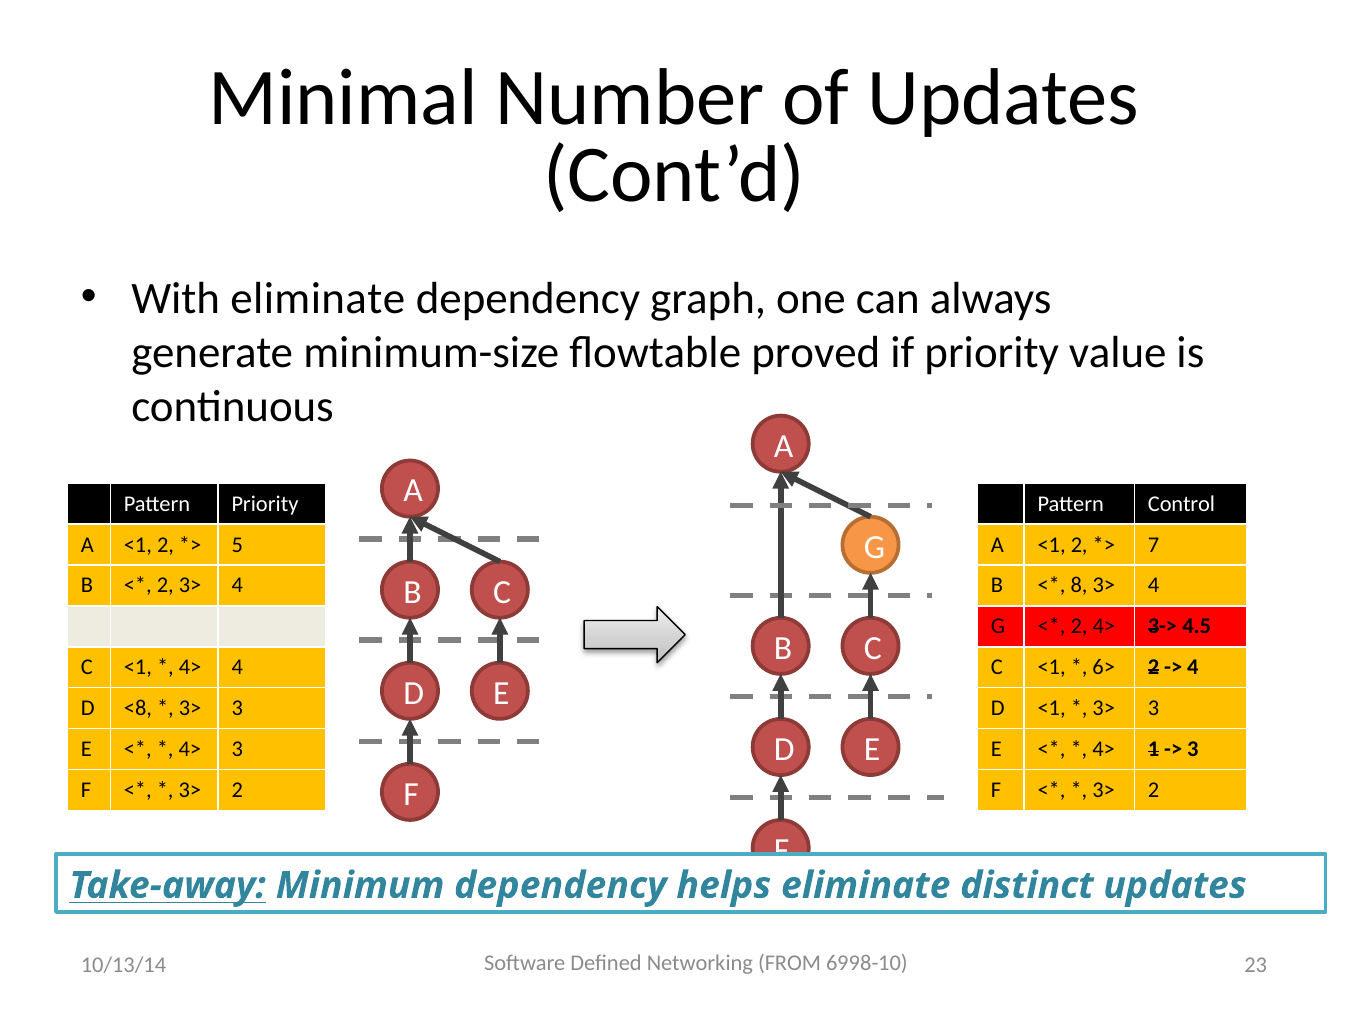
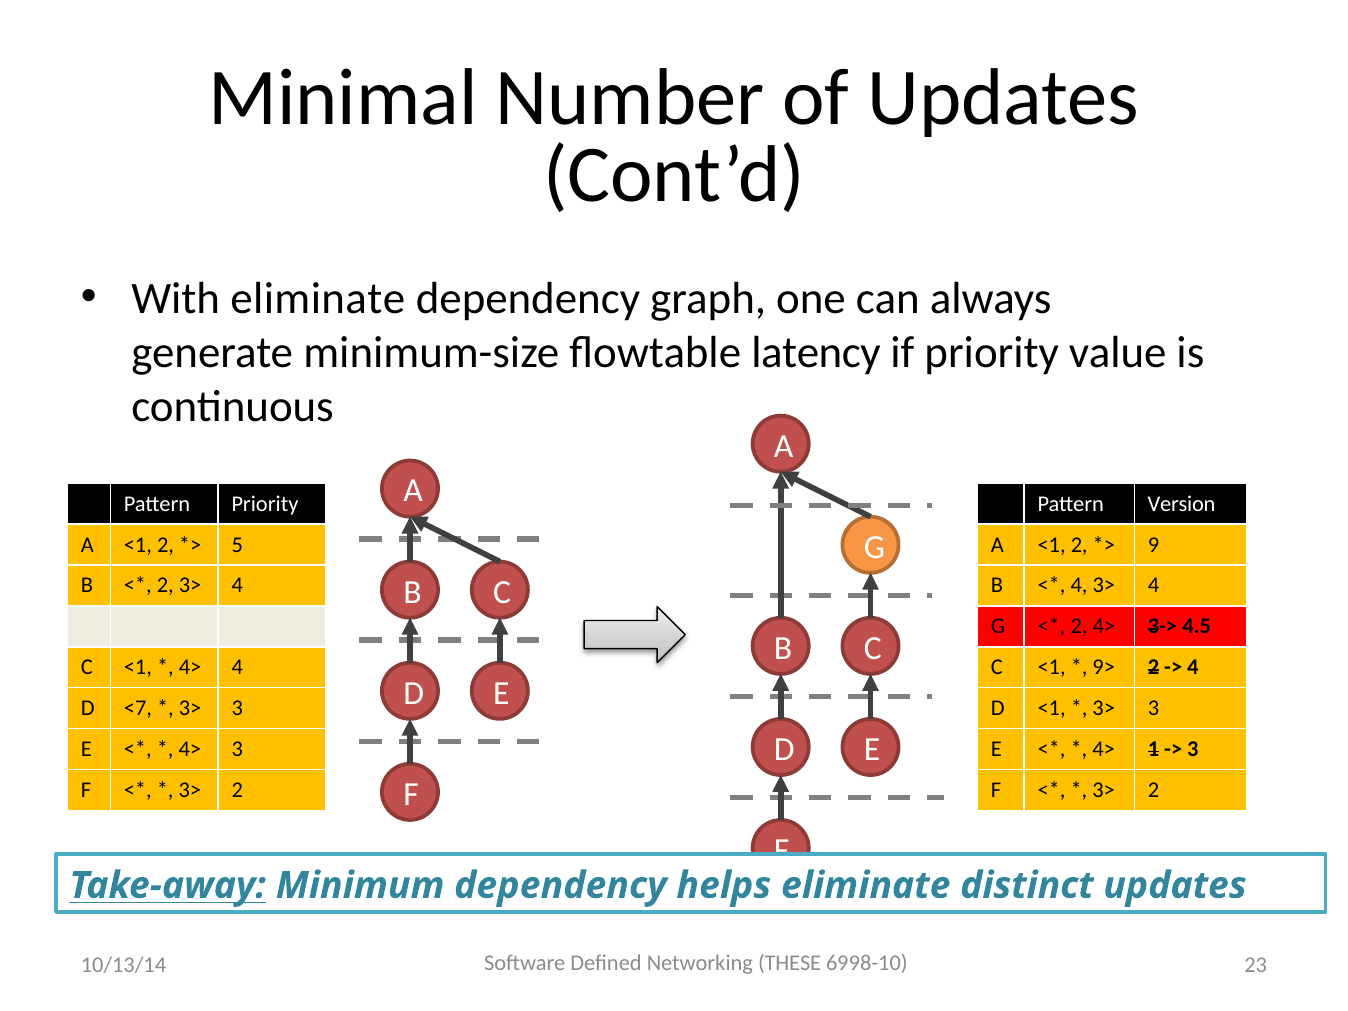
proved: proved -> latency
Control: Control -> Version
7: 7 -> 9
8 at (1079, 586): 8 -> 4
6>: 6> -> 9>
<8: <8 -> <7
FROM: FROM -> THESE
